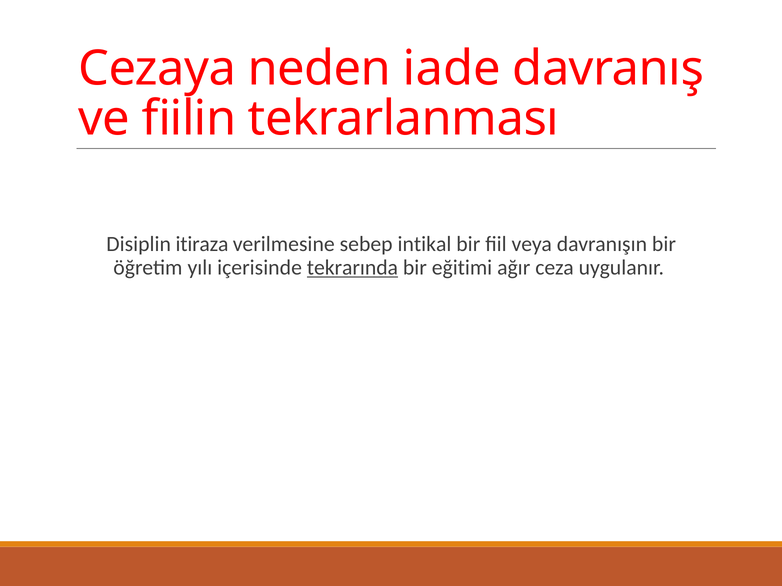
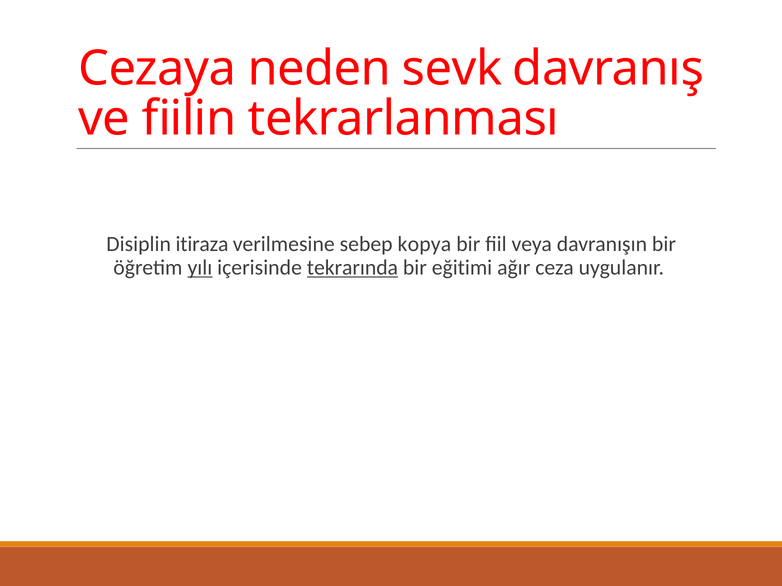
iade: iade -> sevk
intikal: intikal -> kopya
yılı underline: none -> present
